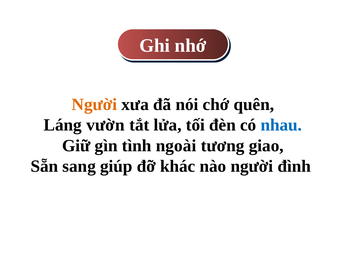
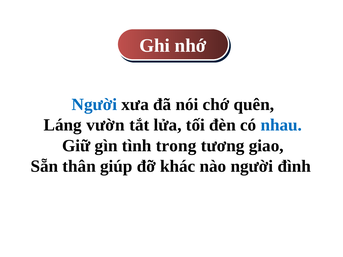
Người at (94, 105) colour: orange -> blue
ngoài: ngoài -> trong
sang: sang -> thân
